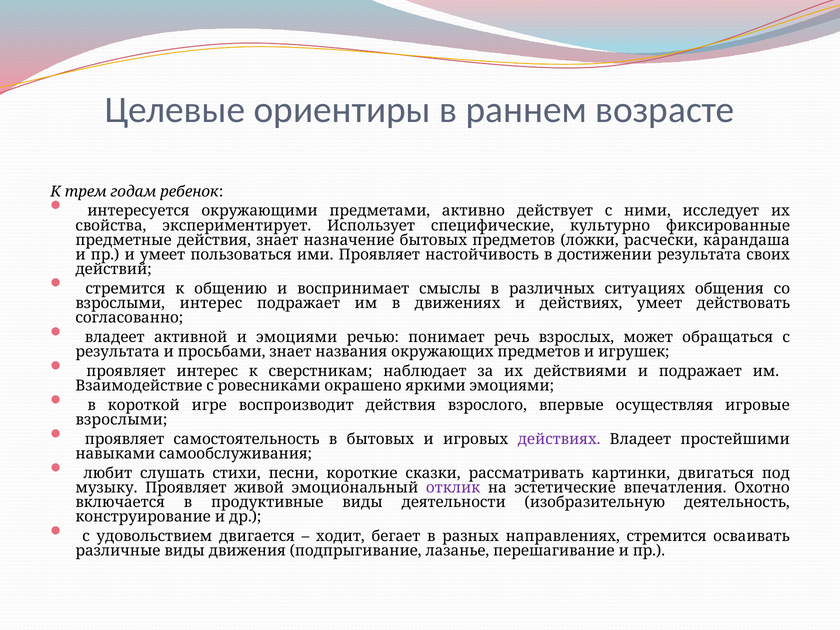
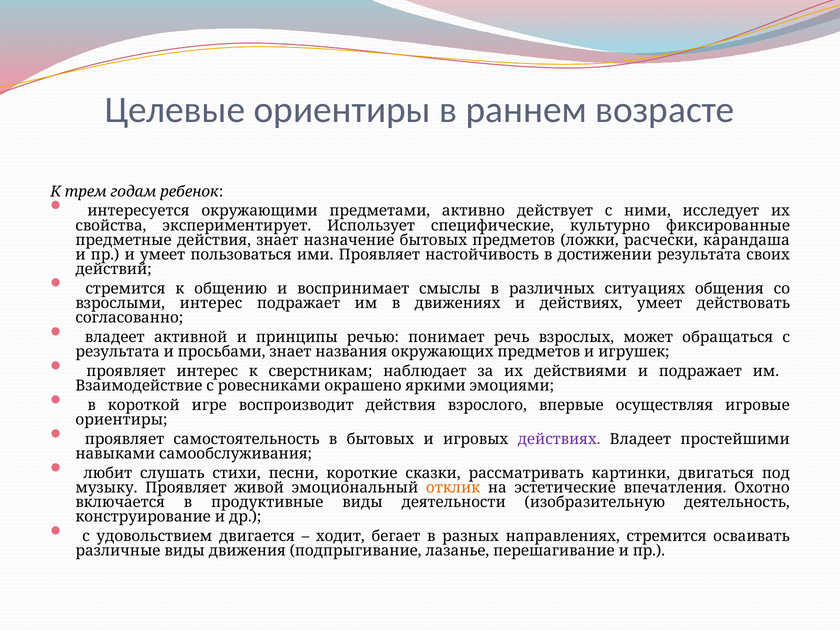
и эмоциями: эмоциями -> принципы
взрослыми at (121, 420): взрослыми -> ориентиры
отклик colour: purple -> orange
